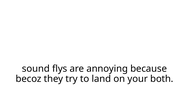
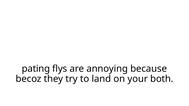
sound: sound -> pating
